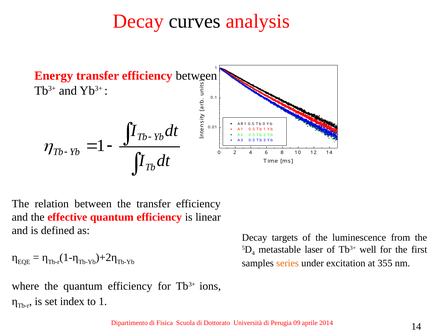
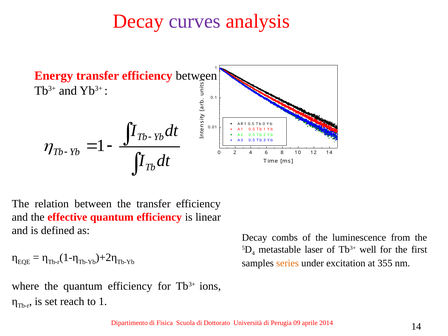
curves colour: black -> purple
targets: targets -> combs
index: index -> reach
